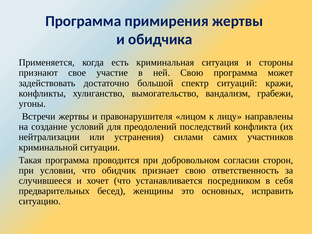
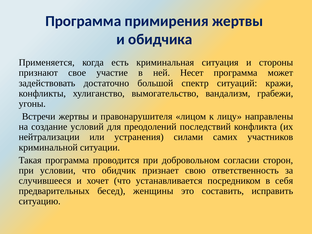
ней Свою: Свою -> Несет
основных: основных -> составить
